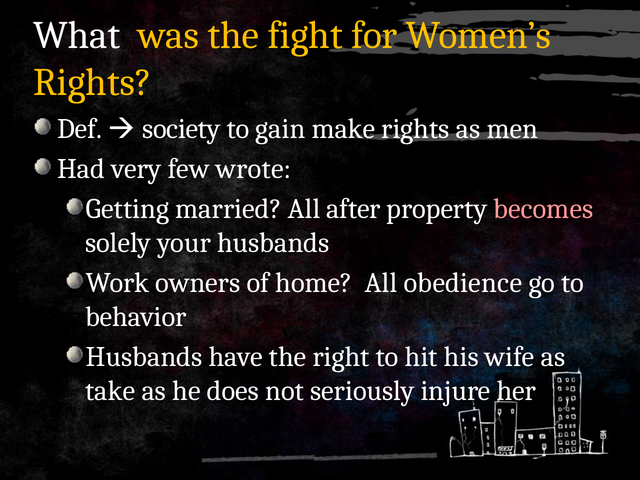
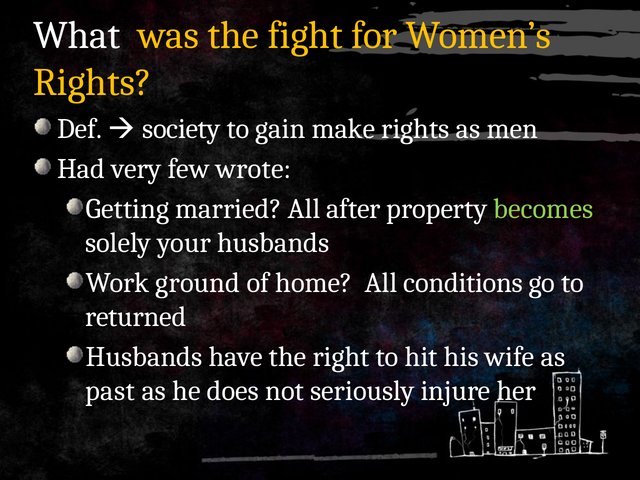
becomes colour: pink -> light green
owners: owners -> ground
obedience: obedience -> conditions
behavior: behavior -> returned
take: take -> past
